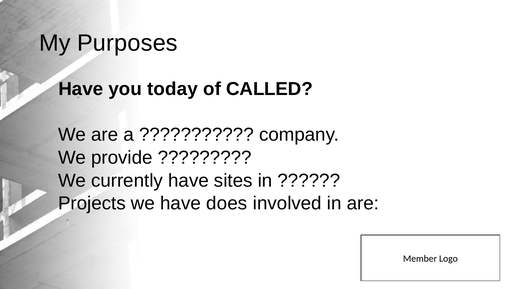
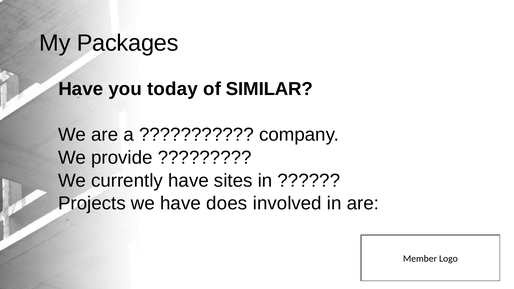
Purposes: Purposes -> Packages
CALLED: CALLED -> SIMILAR
